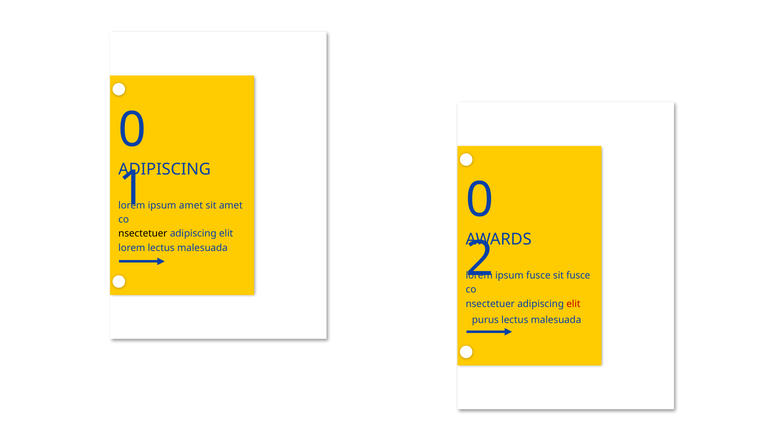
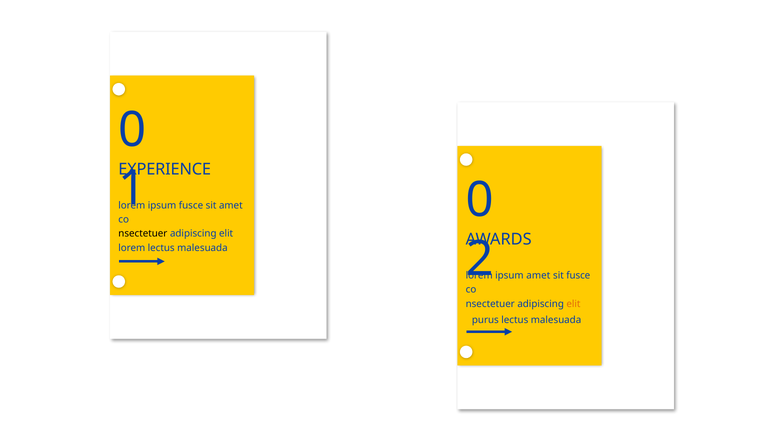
ADIPISCING at (165, 169): ADIPISCING -> EXPERIENCE
ipsum amet: amet -> fusce
ipsum fusce: fusce -> amet
elit at (573, 304) colour: red -> orange
